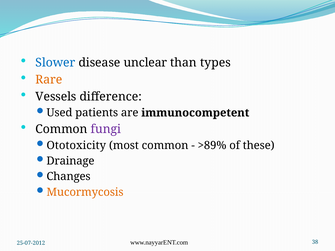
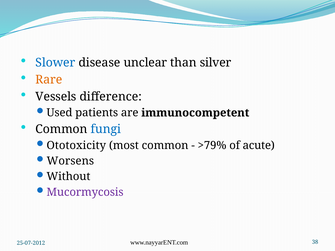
types: types -> silver
fungi colour: purple -> blue
>89%: >89% -> >79%
these: these -> acute
Drainage: Drainage -> Worsens
Changes: Changes -> Without
Mucormycosis colour: orange -> purple
